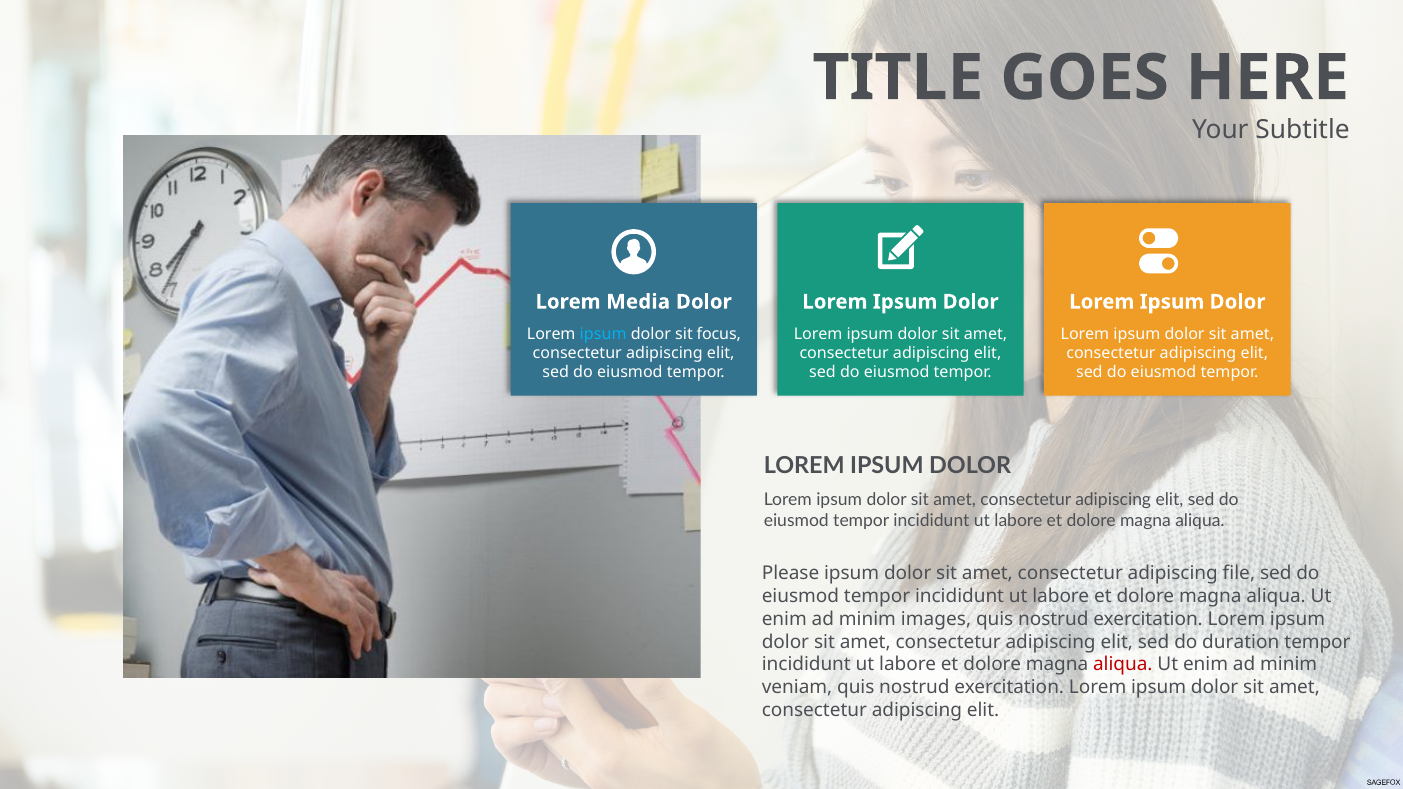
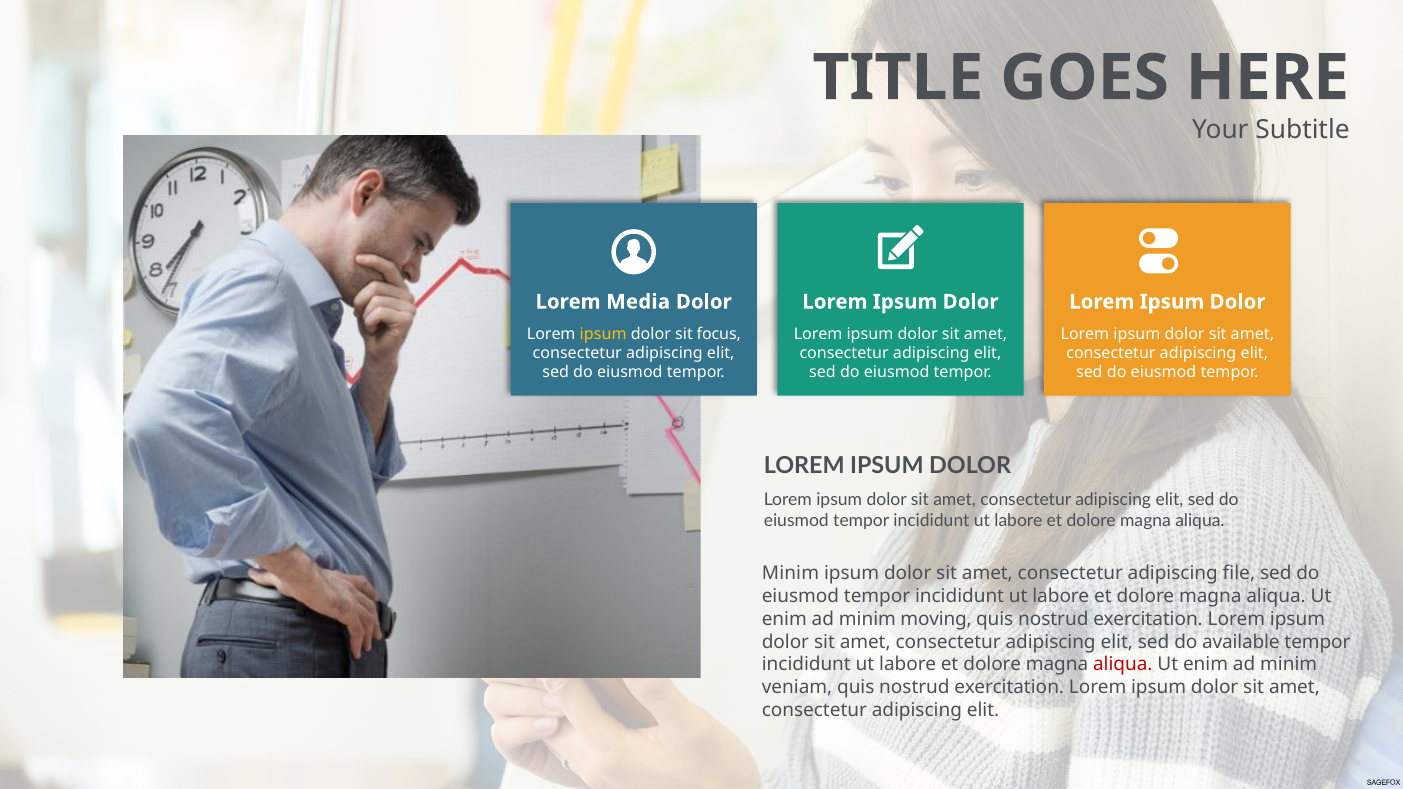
ipsum at (603, 334) colour: light blue -> yellow
Please at (791, 574): Please -> Minim
images: images -> moving
duration: duration -> available
